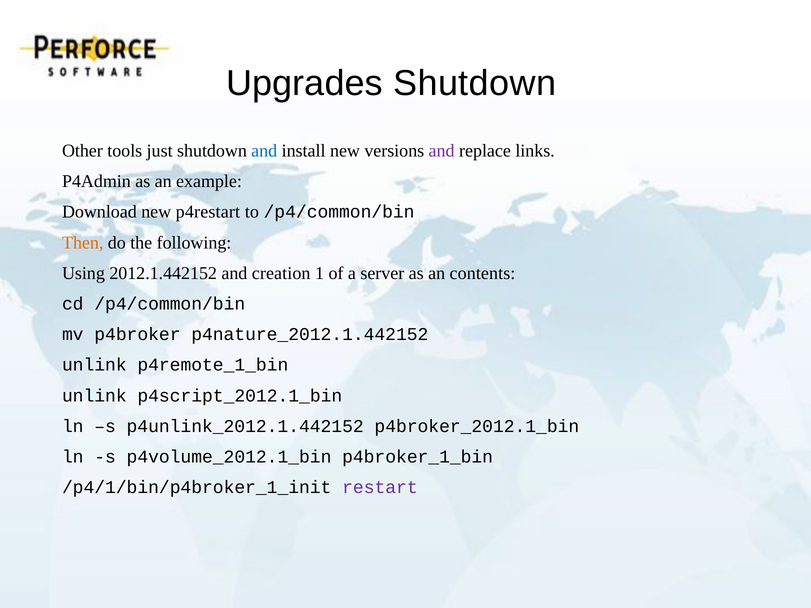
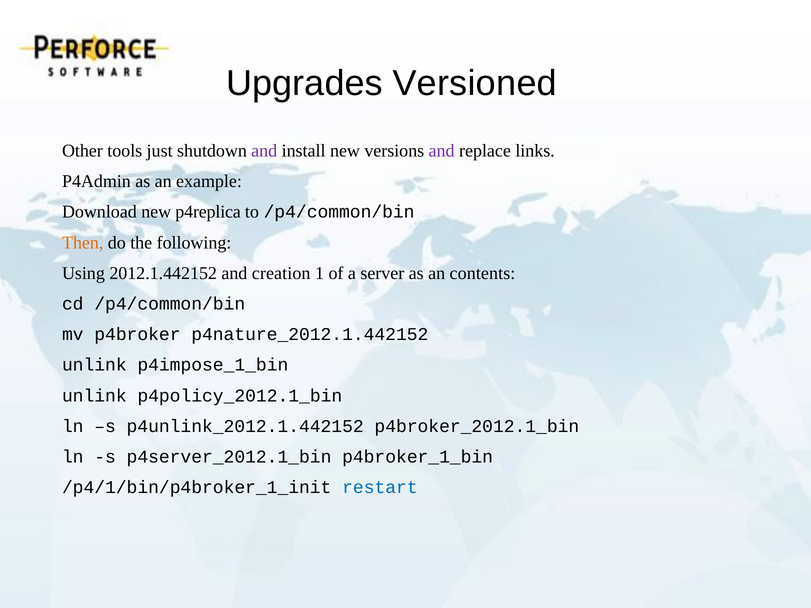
Upgrades Shutdown: Shutdown -> Versioned
and at (264, 151) colour: blue -> purple
p4restart: p4restart -> p4replica
p4remote_1_bin: p4remote_1_bin -> p4impose_1_bin
p4script_2012.1_bin: p4script_2012.1_bin -> p4policy_2012.1_bin
p4volume_2012.1_bin: p4volume_2012.1_bin -> p4server_2012.1_bin
restart colour: purple -> blue
